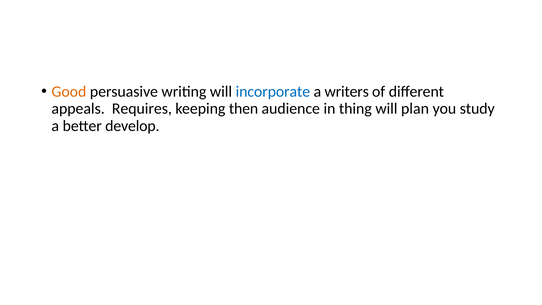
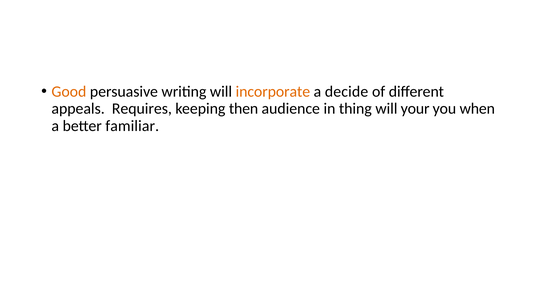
incorporate colour: blue -> orange
writers: writers -> decide
plan: plan -> your
study: study -> when
develop: develop -> familiar
